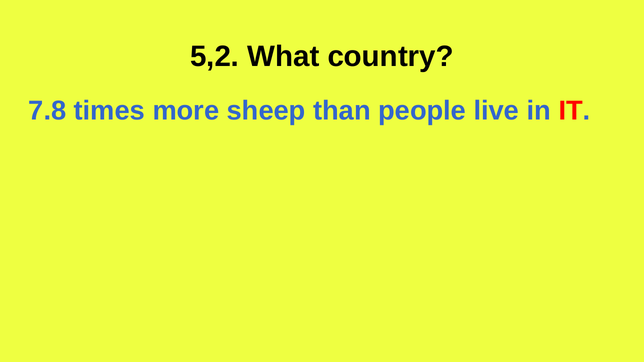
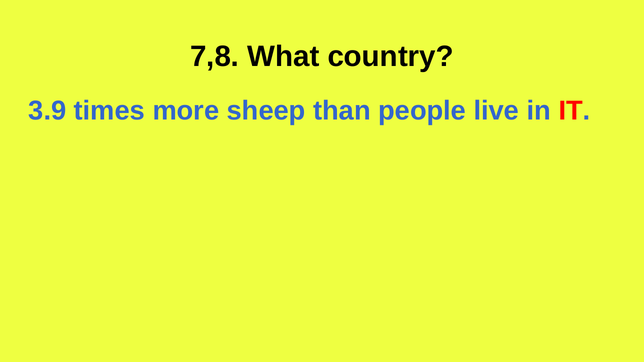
5,2: 5,2 -> 7,8
7.8: 7.8 -> 3.9
